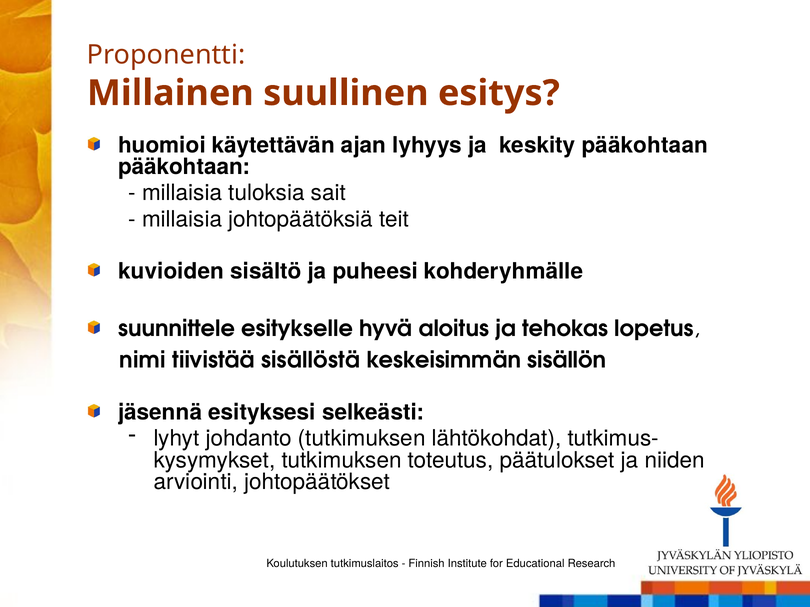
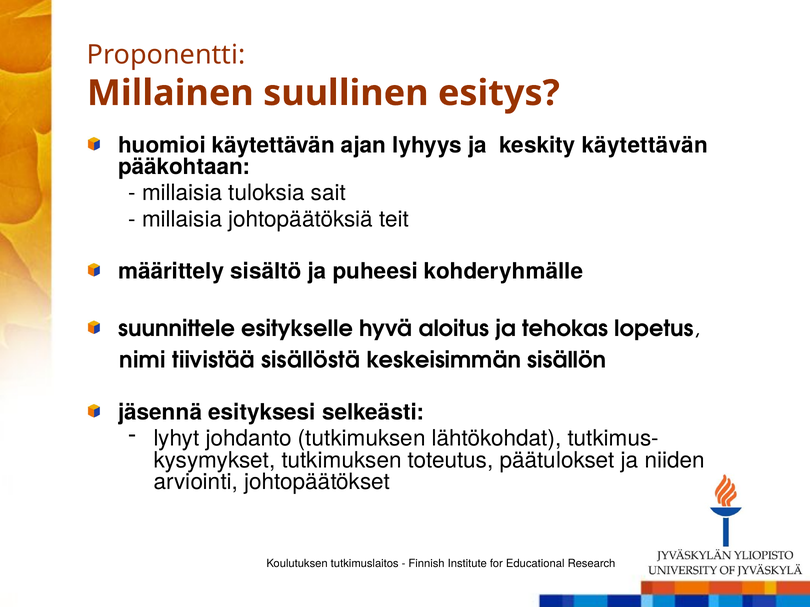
keskity pääkohtaan: pääkohtaan -> käytettävän
kuvioiden: kuvioiden -> määrittely
